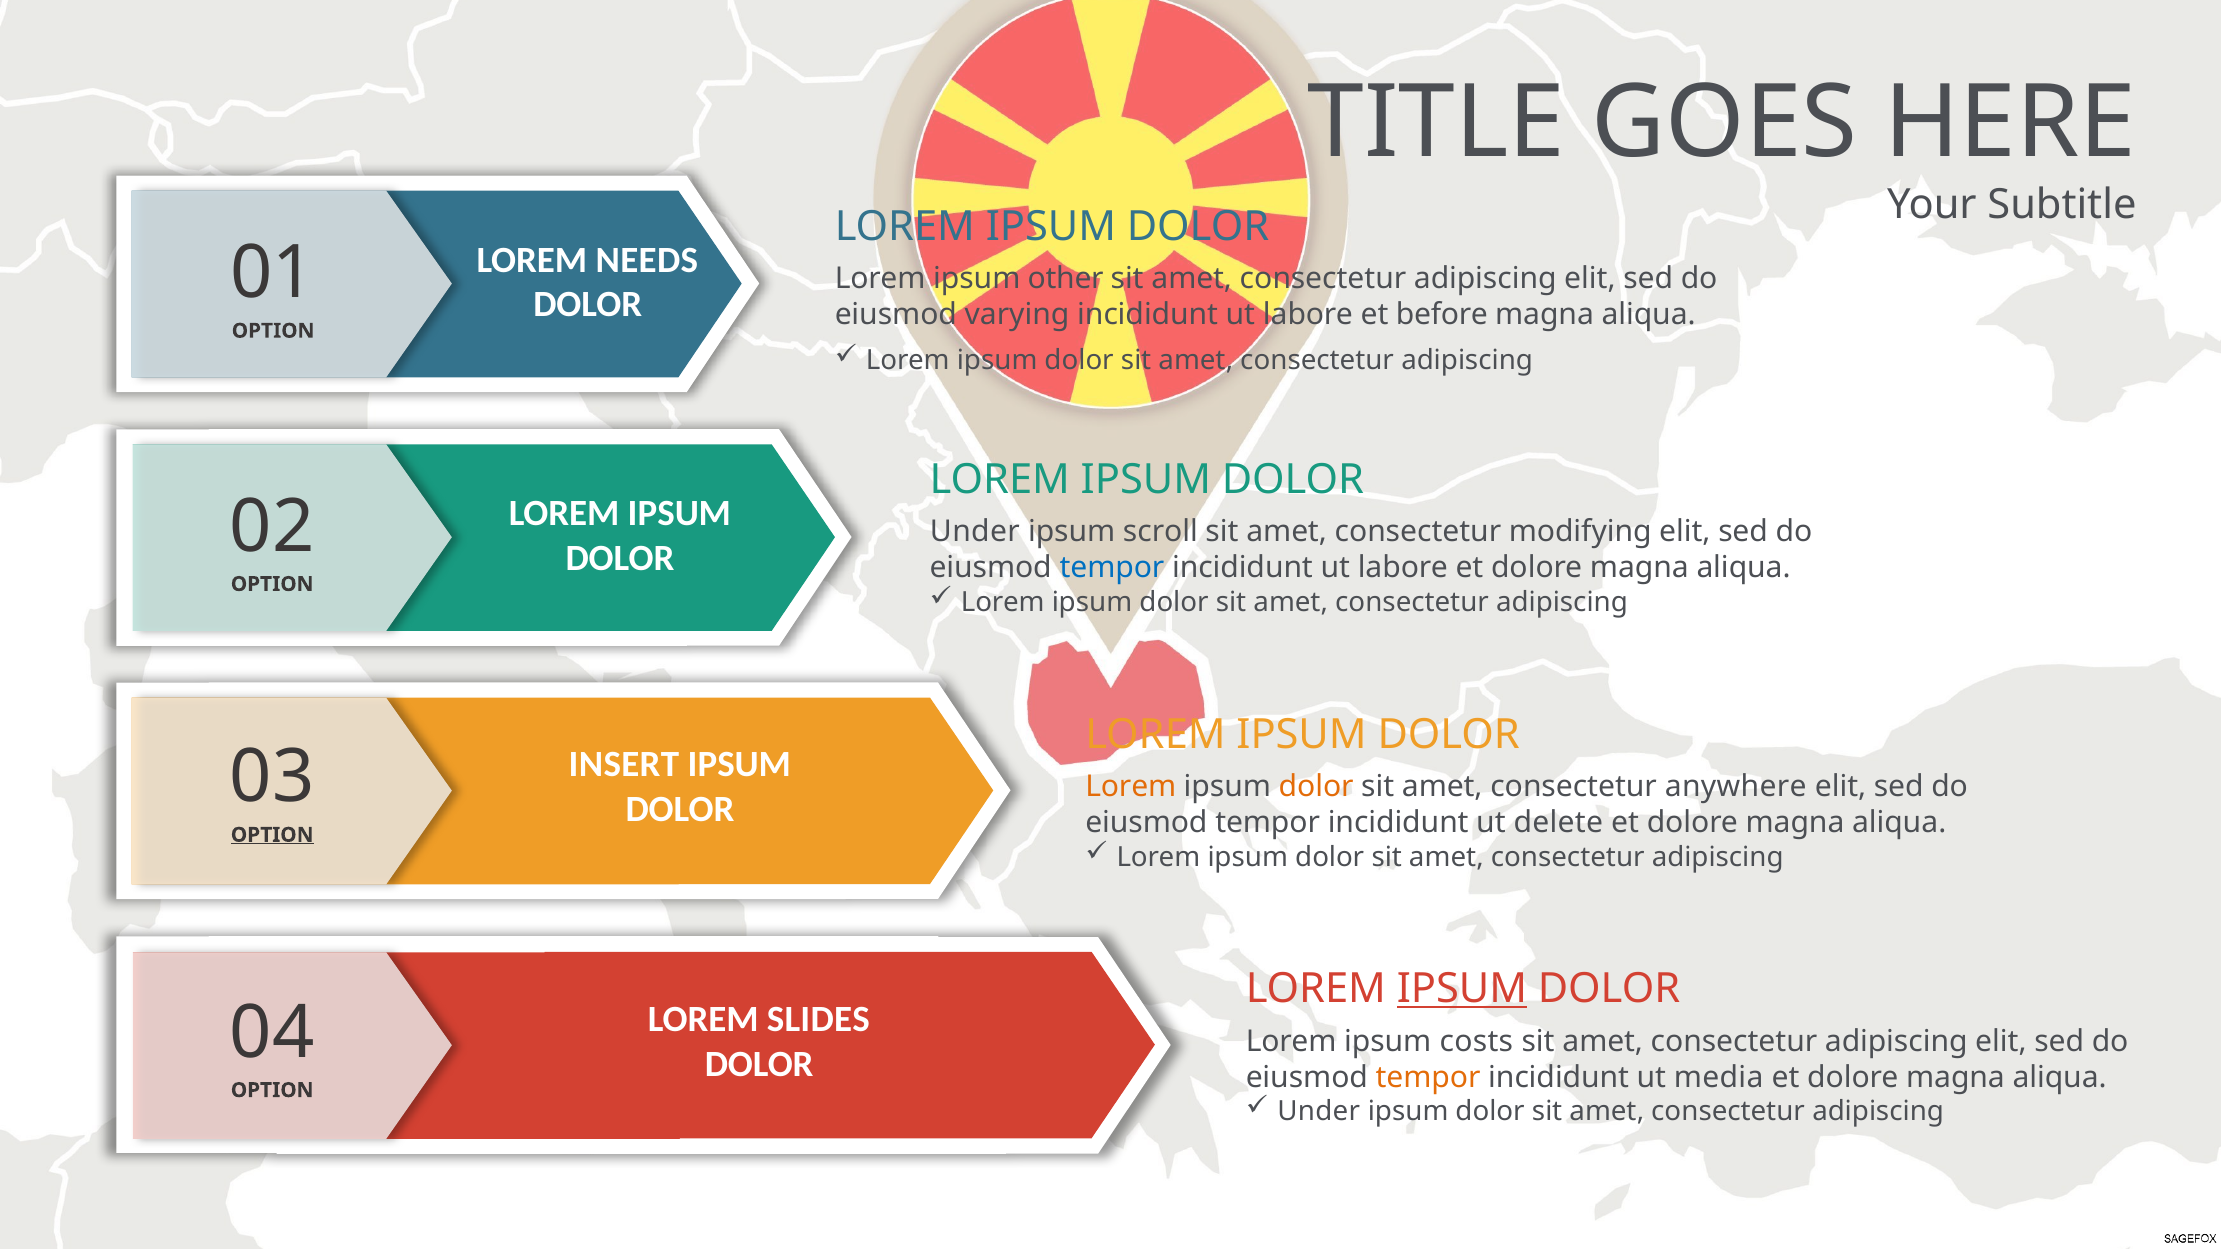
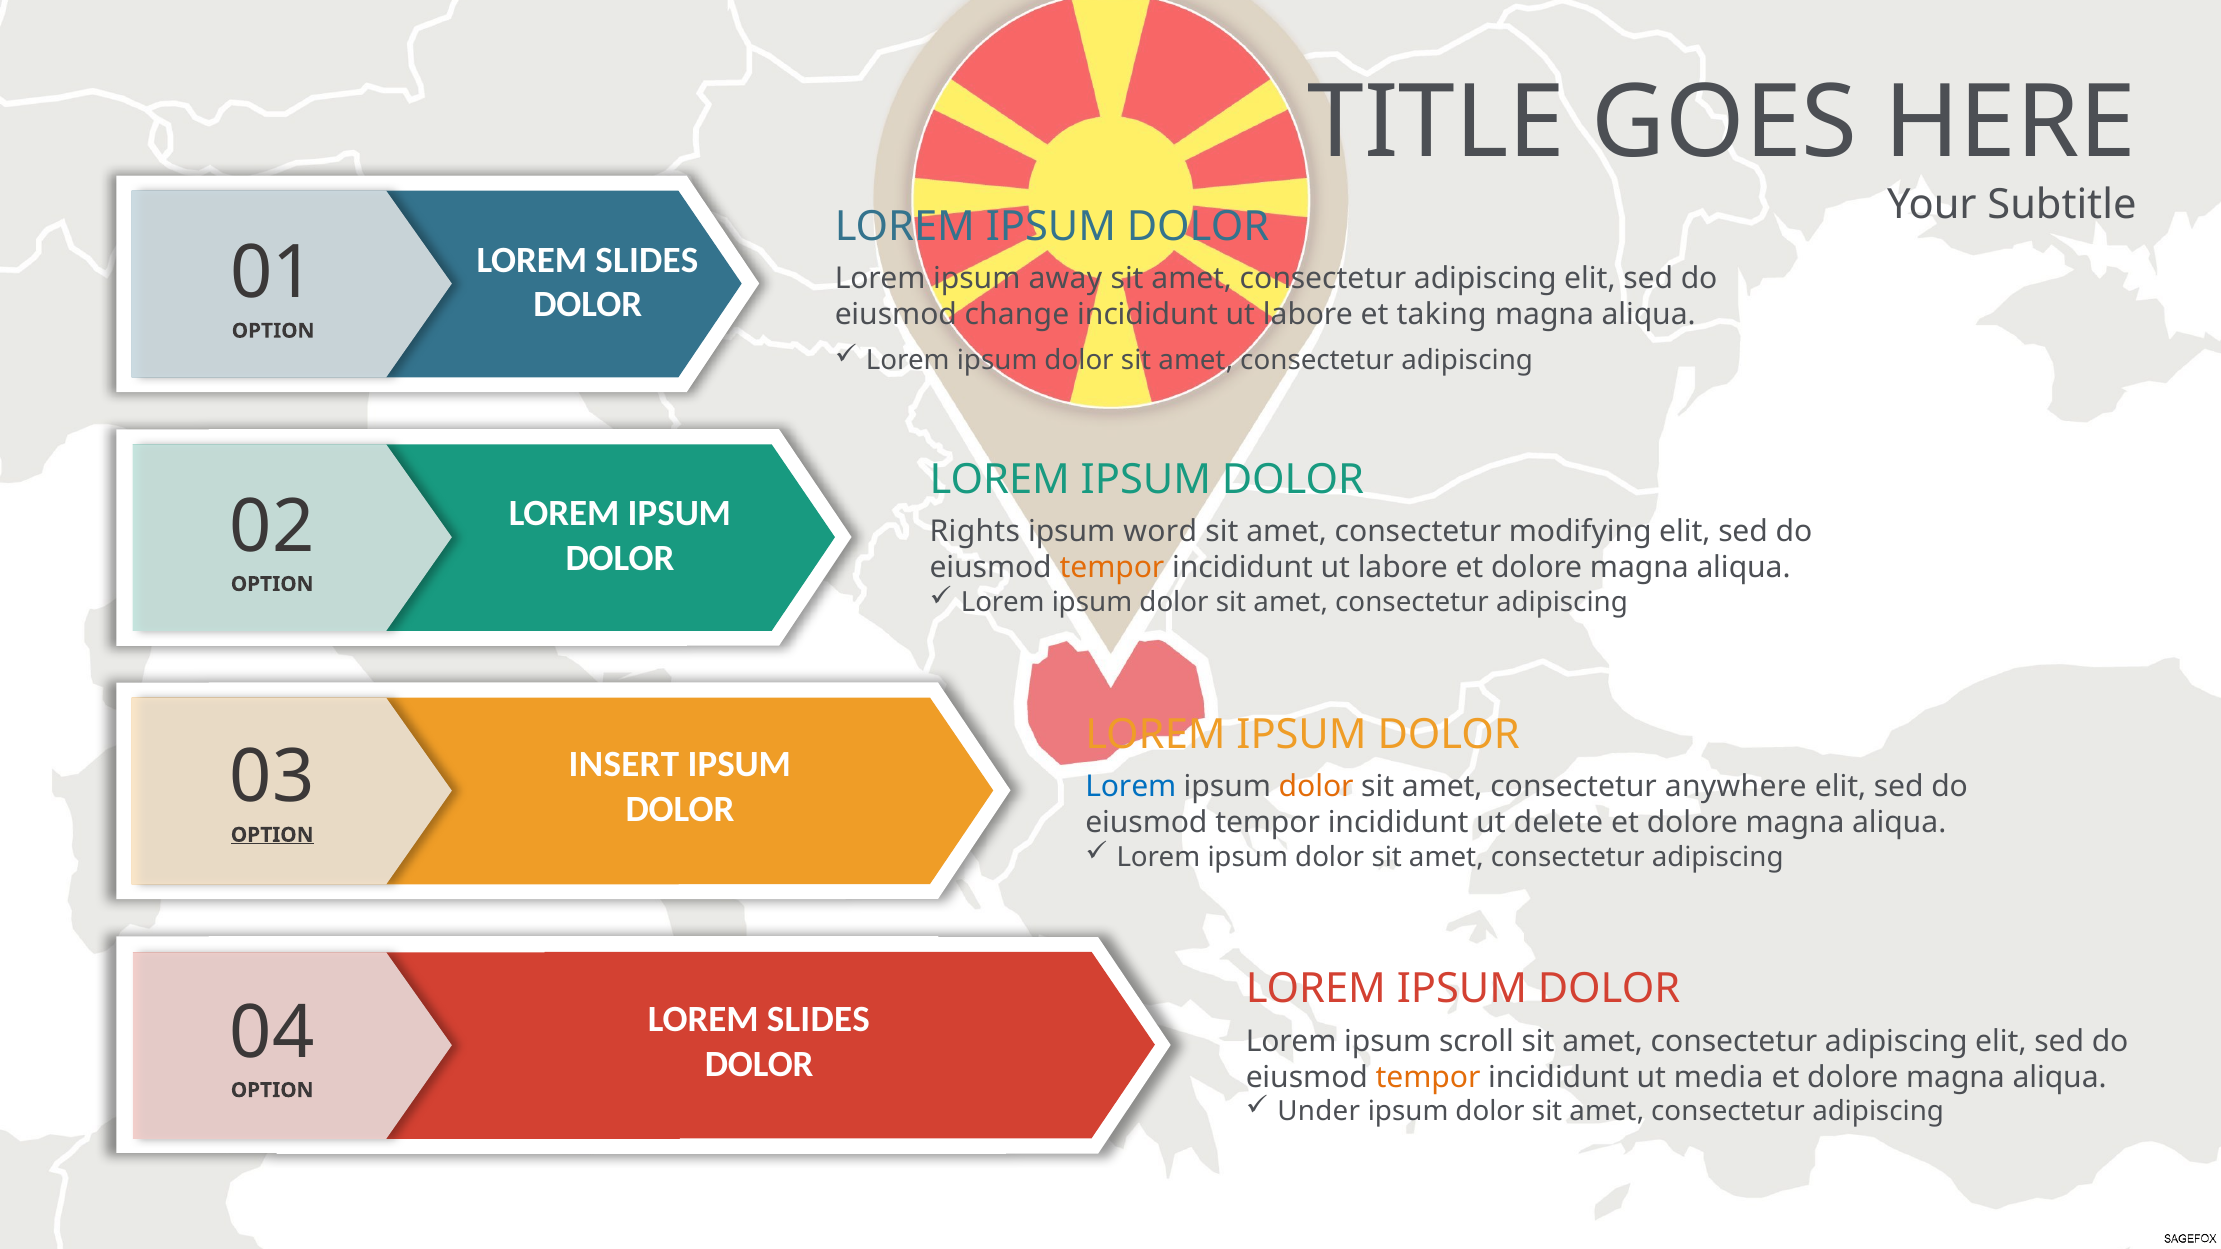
NEEDS at (647, 260): NEEDS -> SLIDES
other: other -> away
varying: varying -> change
before: before -> taking
Under at (975, 532): Under -> Rights
scroll: scroll -> word
tempor at (1112, 568) colour: blue -> orange
Lorem at (1131, 787) colour: orange -> blue
IPSUM at (1462, 989) underline: present -> none
costs: costs -> scroll
